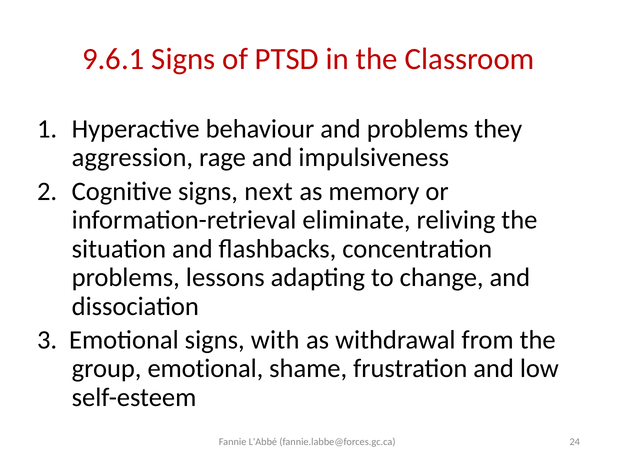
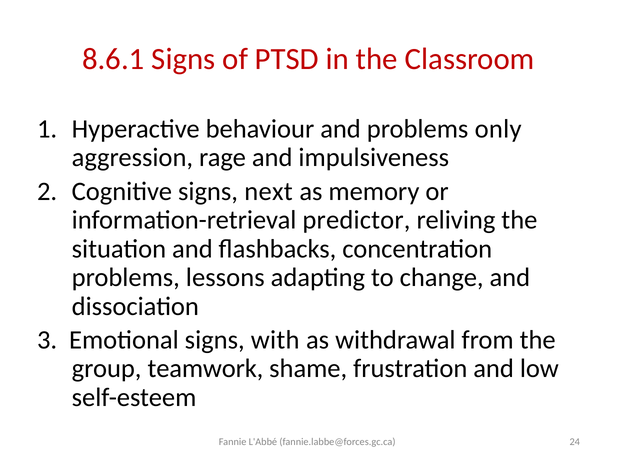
9.6.1: 9.6.1 -> 8.6.1
they: they -> only
eliminate: eliminate -> predictor
group emotional: emotional -> teamwork
